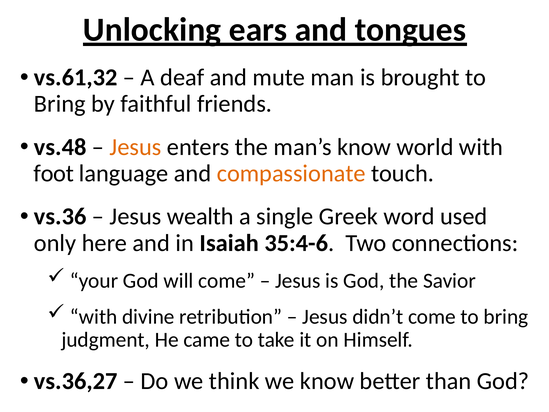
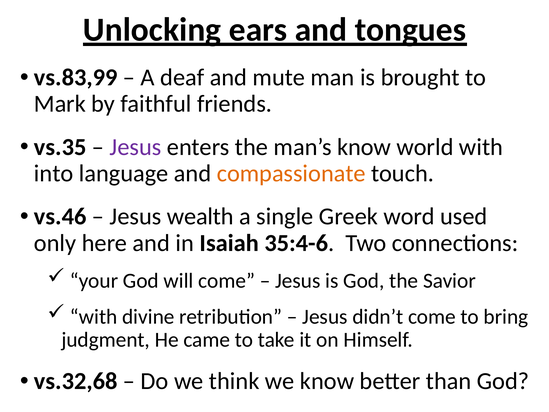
vs.61,32: vs.61,32 -> vs.83,99
Bring at (60, 104): Bring -> Mark
vs.48: vs.48 -> vs.35
Jesus at (136, 147) colour: orange -> purple
foot: foot -> into
vs.36: vs.36 -> vs.46
vs.36,27: vs.36,27 -> vs.32,68
